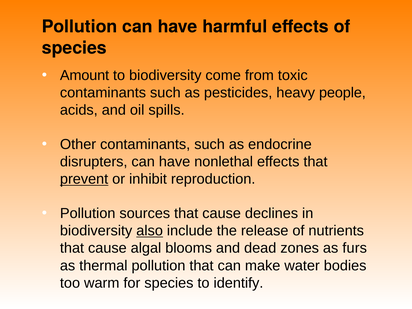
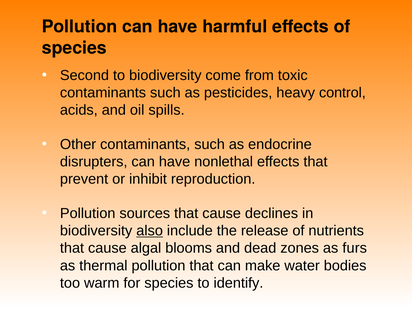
Amount: Amount -> Second
people: people -> control
prevent underline: present -> none
